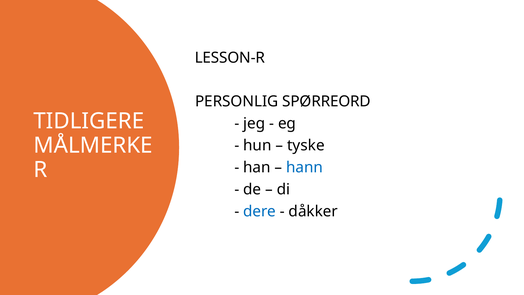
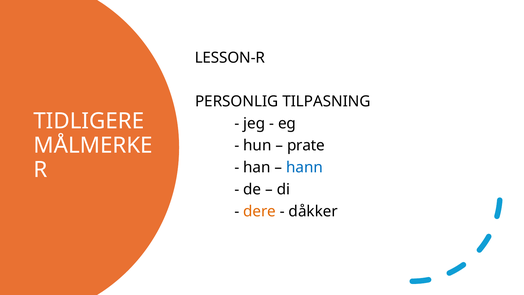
SPØRREORD: SPØRREORD -> TILPASNING
tyske: tyske -> prate
dere colour: blue -> orange
